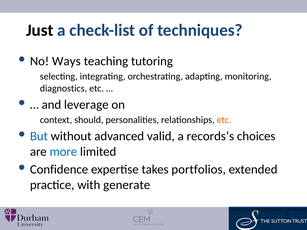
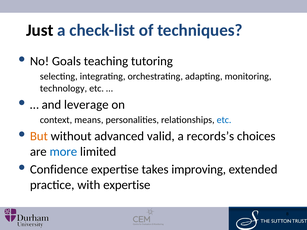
Ways: Ways -> Goals
diagnostics: diagnostics -> technology
should: should -> means
etc at (224, 120) colour: orange -> blue
But colour: blue -> orange
portfolios: portfolios -> improving
with generate: generate -> expertise
